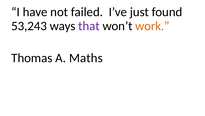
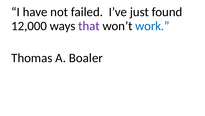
53,243: 53,243 -> 12,000
work colour: orange -> blue
Maths: Maths -> Boaler
